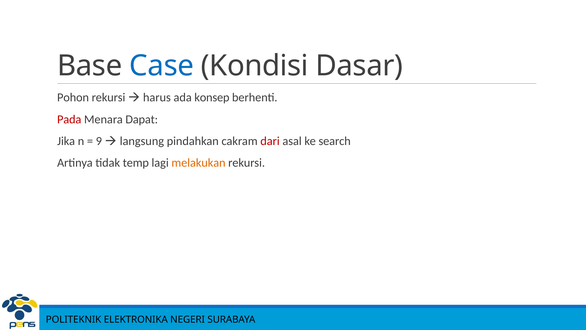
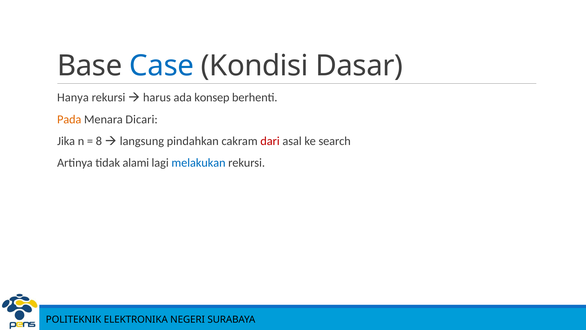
Pohon: Pohon -> Hanya
Pada colour: red -> orange
Dapat: Dapat -> Dicari
9: 9 -> 8
temp: temp -> alami
melakukan colour: orange -> blue
